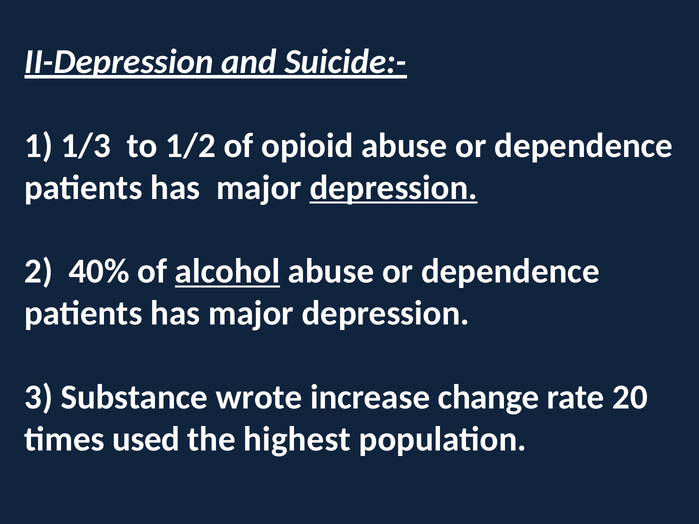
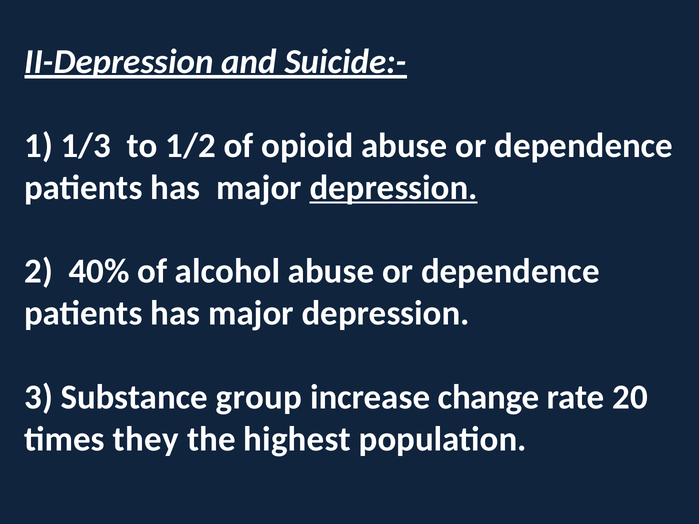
alcohol underline: present -> none
wrote: wrote -> group
used: used -> they
